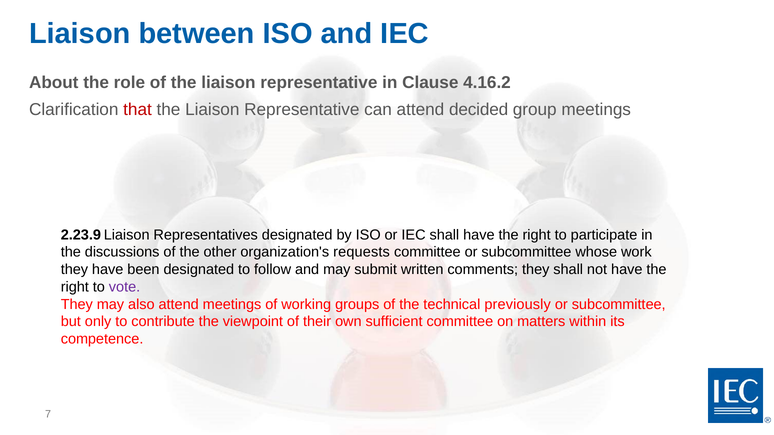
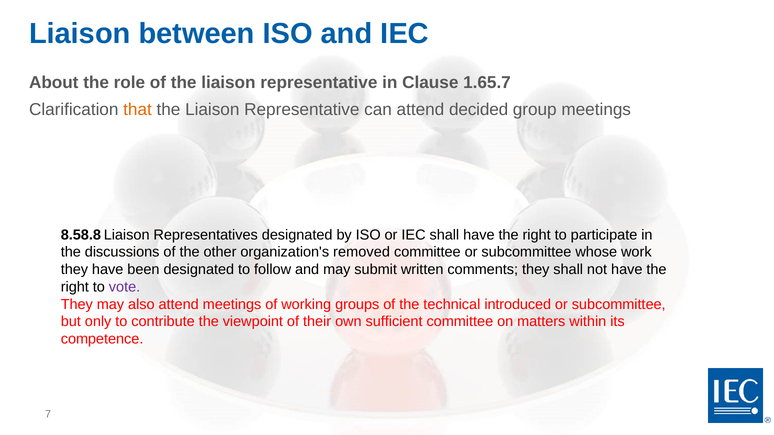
4.16.2: 4.16.2 -> 1.65.7
that colour: red -> orange
2.23.9: 2.23.9 -> 8.58.8
requests: requests -> removed
previously: previously -> introduced
